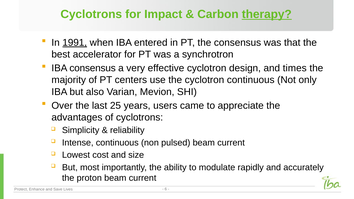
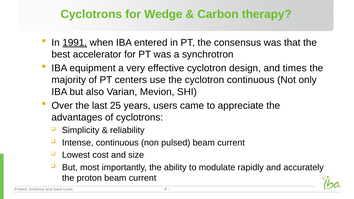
Impact: Impact -> Wedge
therapy underline: present -> none
IBA consensus: consensus -> equipment
